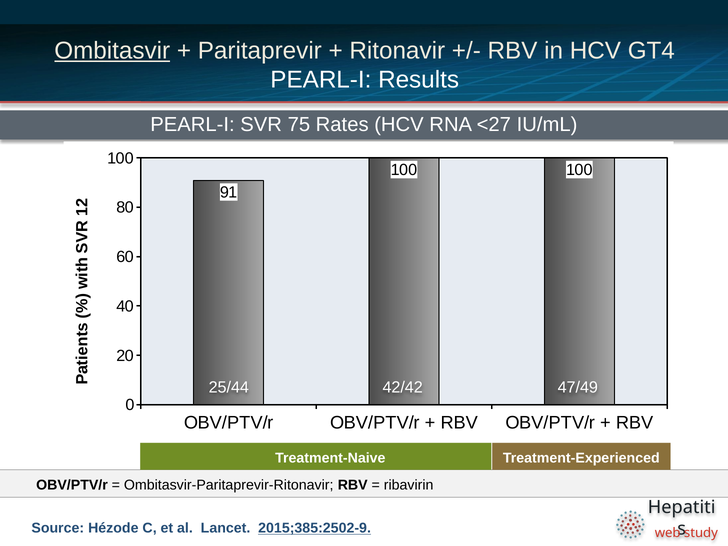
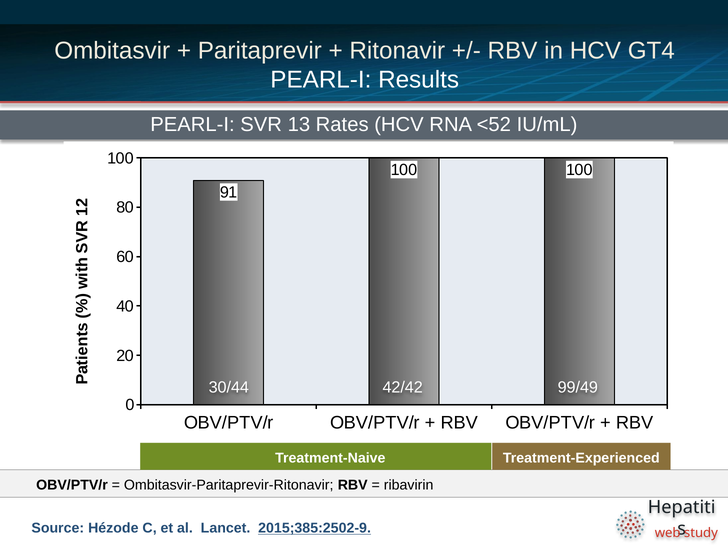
Ombitasvir underline: present -> none
75: 75 -> 13
<27: <27 -> <52
25/44: 25/44 -> 30/44
47/49: 47/49 -> 99/49
